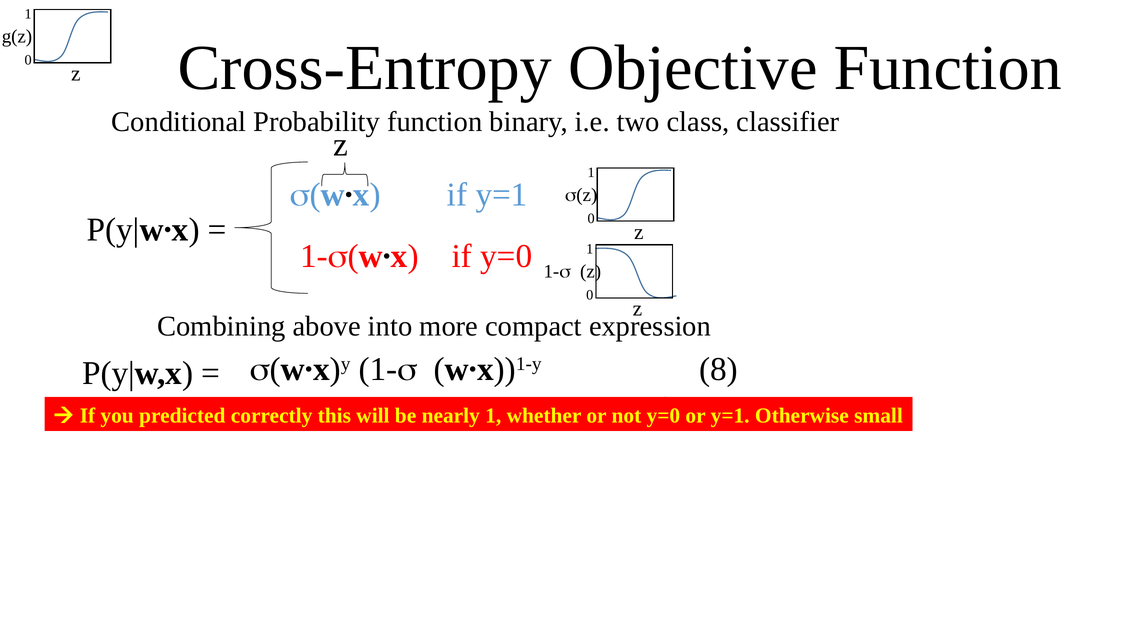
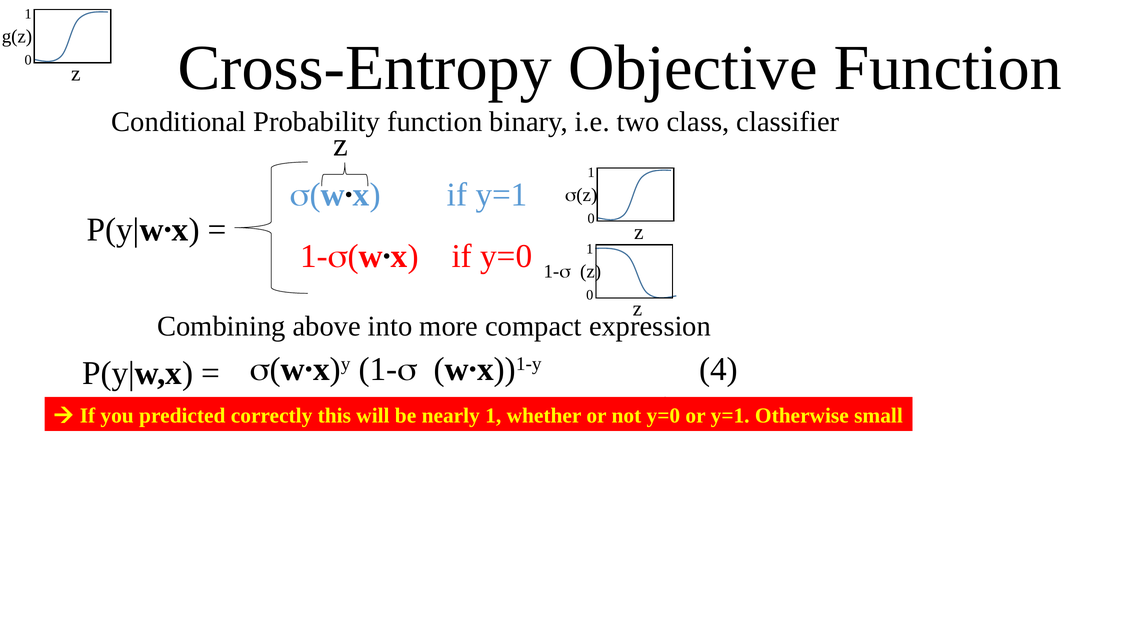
8: 8 -> 4
